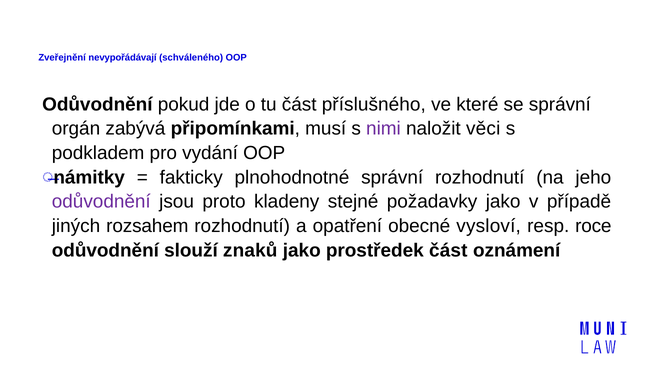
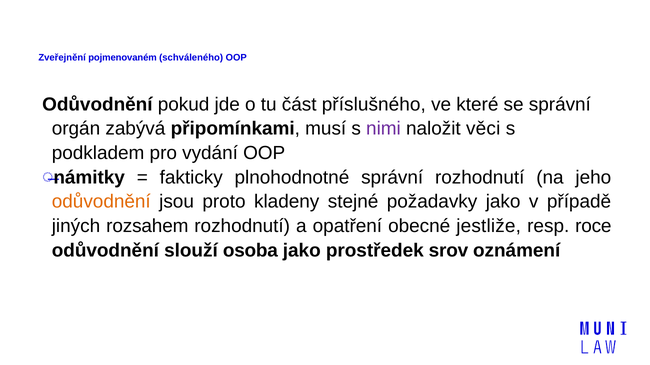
nevypořádávají: nevypořádávají -> pojmenovaném
odůvodnění at (101, 202) colour: purple -> orange
vysloví: vysloví -> jestliže
znaků: znaků -> osoba
prostředek část: část -> srov
